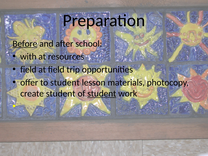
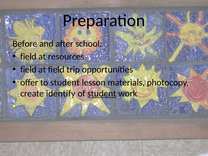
Before underline: present -> none
with at (28, 57): with -> field
create student: student -> identify
